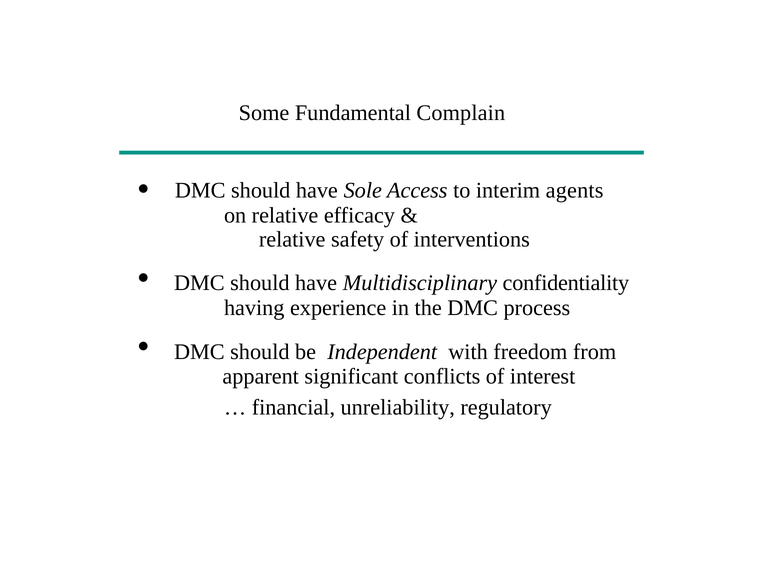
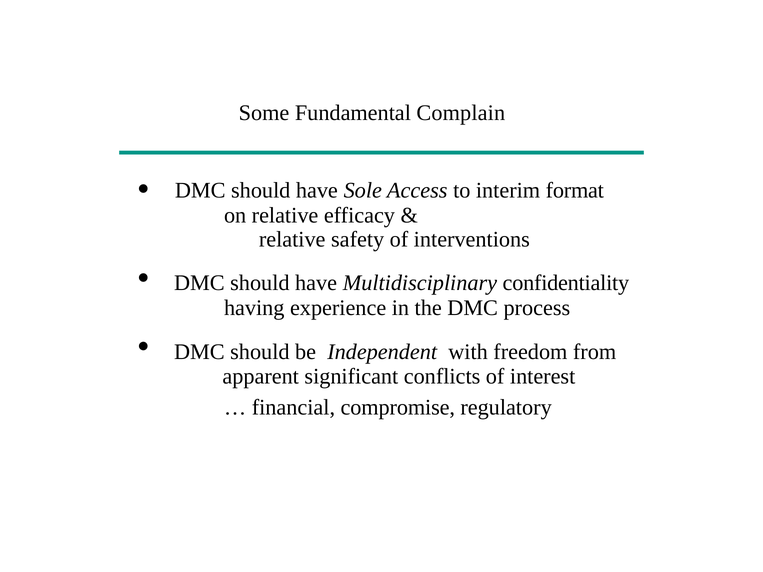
agents: agents -> format
unreliability: unreliability -> compromise
